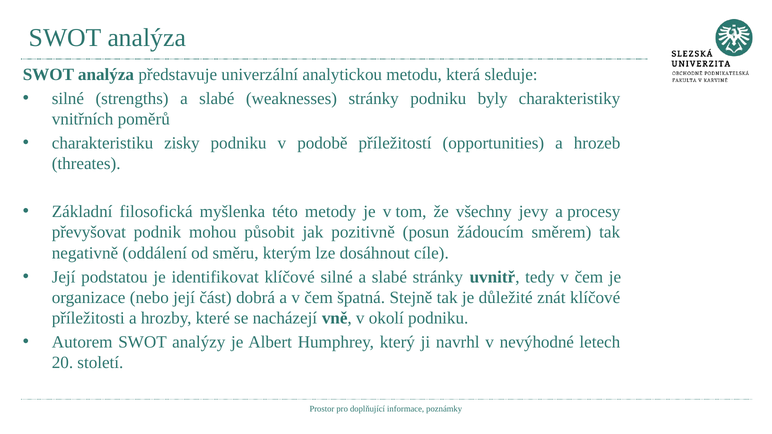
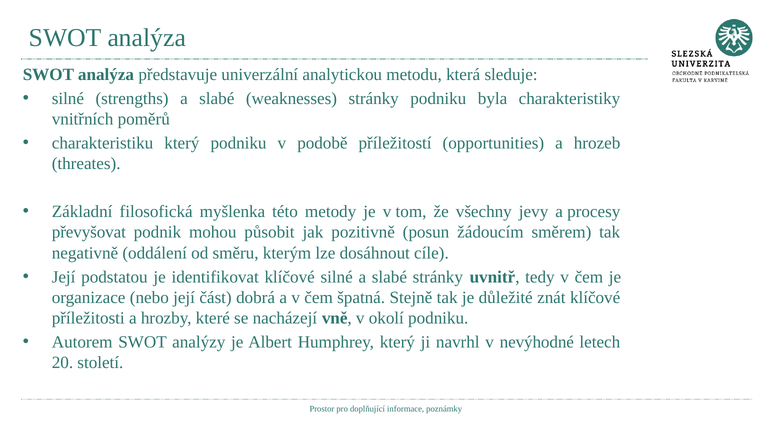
byly: byly -> byla
charakteristiku zisky: zisky -> který
